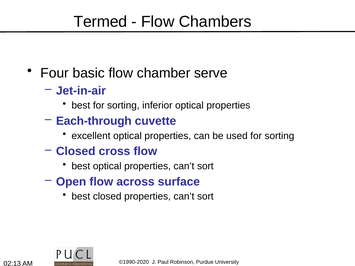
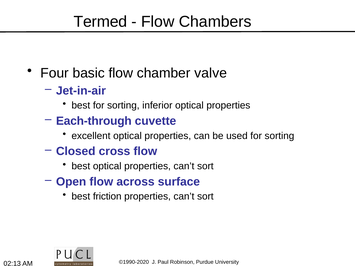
serve: serve -> valve
best closed: closed -> friction
